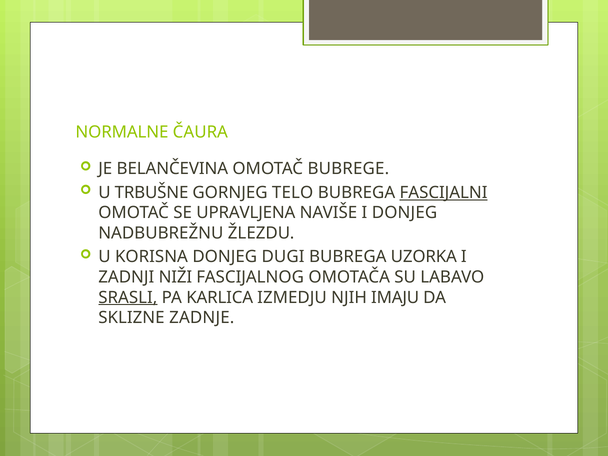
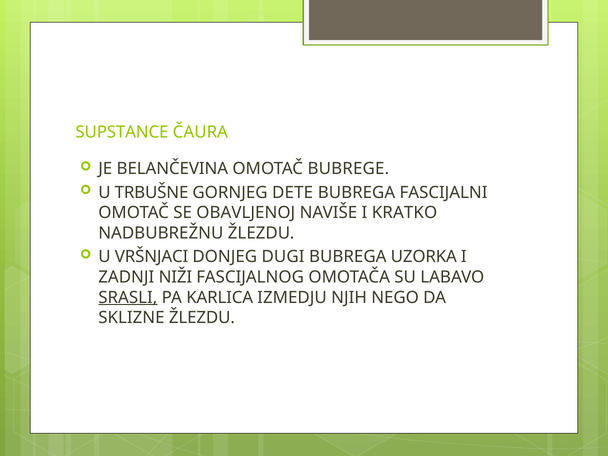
NORMALNE: NORMALNE -> SUPSTANCE
TELO: TELO -> DETE
FASCIJALNI underline: present -> none
UPRAVLJENA: UPRAVLJENA -> OBAVLJENOJ
I DONJEG: DONJEG -> KRATKO
KORISNA: KORISNA -> VRŠNJACI
IMAJU: IMAJU -> NEGO
SKLIZNE ZADNJE: ZADNJE -> ŽLEZDU
